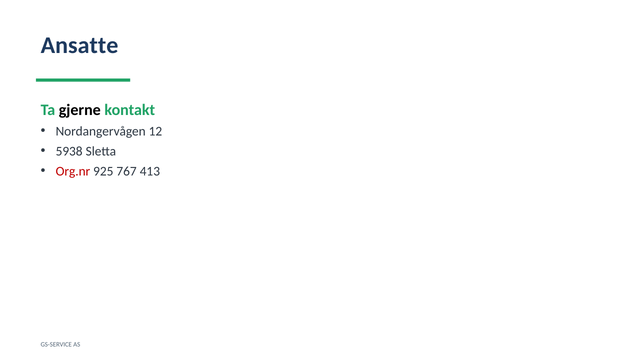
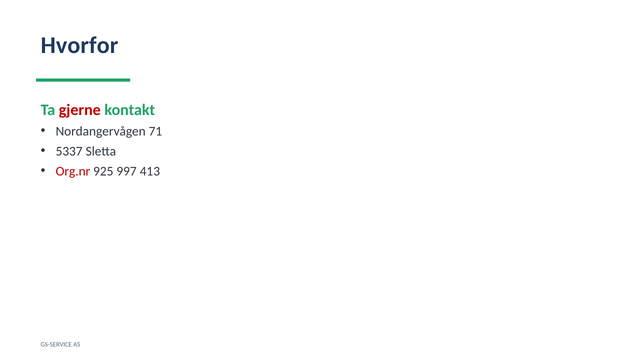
Ansatte: Ansatte -> Hvorfor
gjerne colour: black -> red
12: 12 -> 71
5938: 5938 -> 5337
767: 767 -> 997
